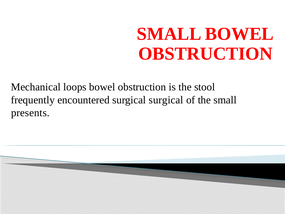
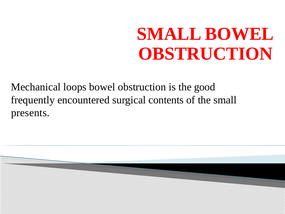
stool: stool -> good
surgical surgical: surgical -> contents
